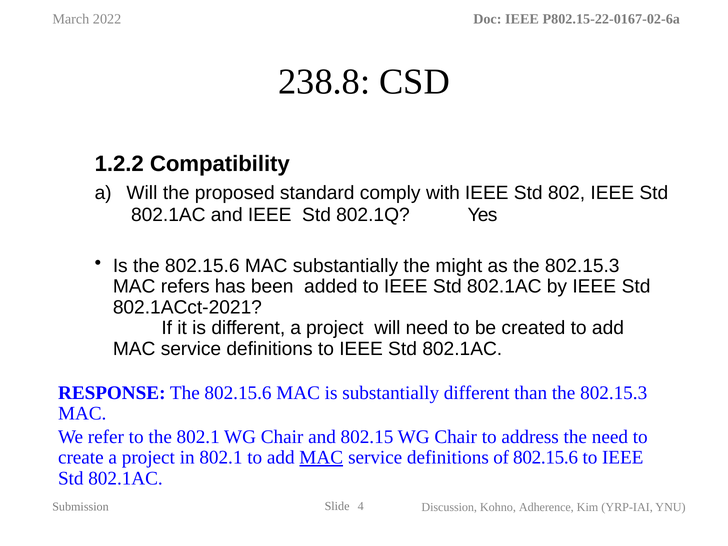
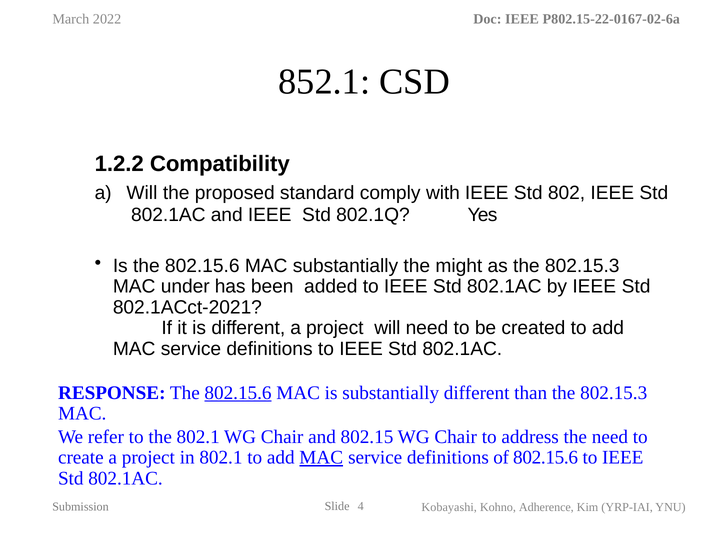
238.8: 238.8 -> 852.1
refers: refers -> under
802.15.6 at (238, 393) underline: none -> present
Discussion: Discussion -> Kobayashi
